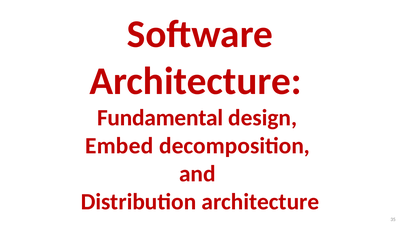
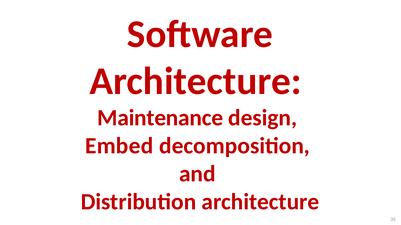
Fundamental: Fundamental -> Maintenance
